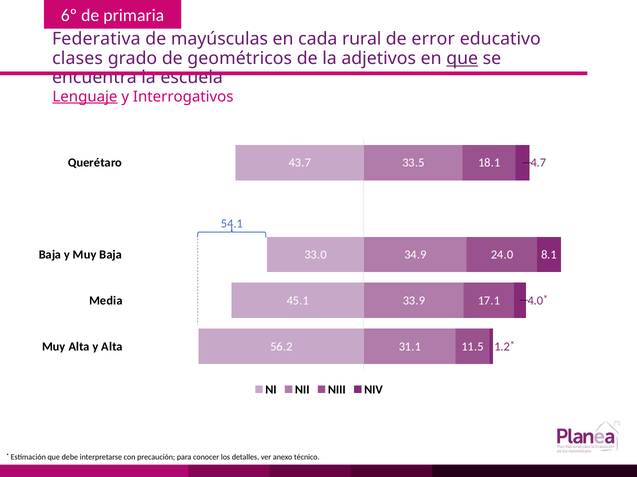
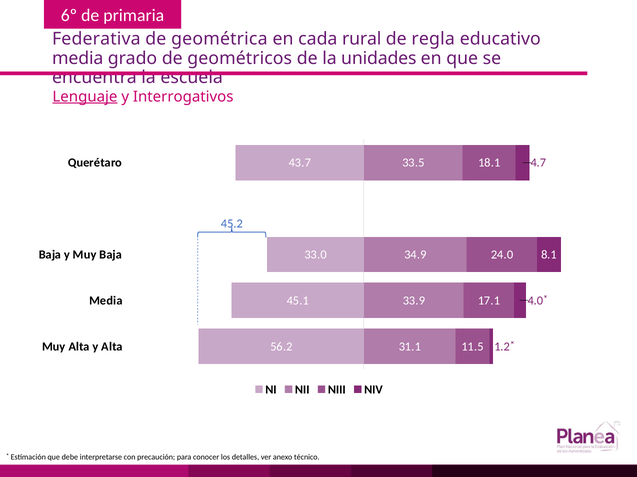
mayúsculas: mayúsculas -> geométrica
error: error -> regla
clases at (78, 58): clases -> media
adjetivos: adjetivos -> unidades
que at (462, 58) underline: present -> none
54.1: 54.1 -> 45.2
